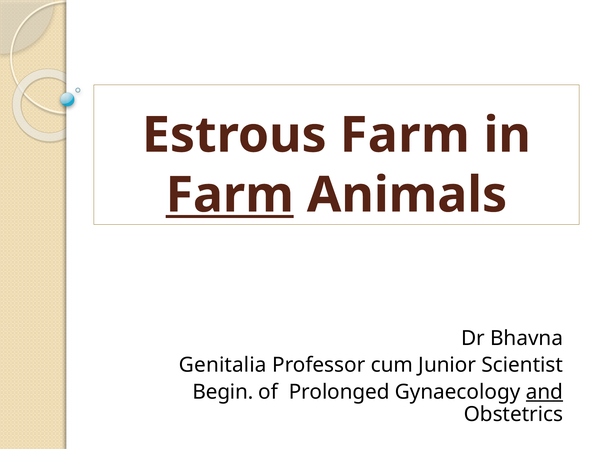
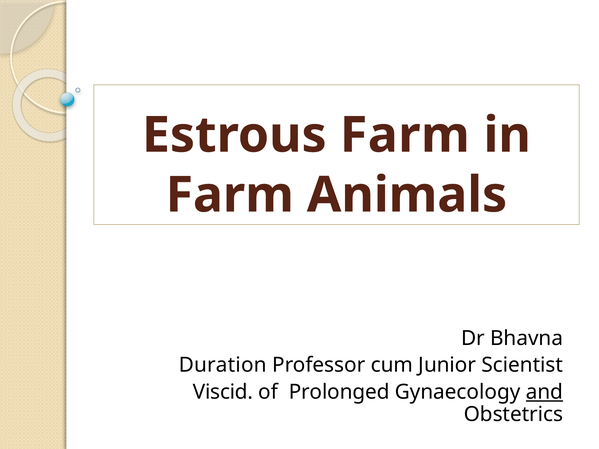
Farm at (230, 195) underline: present -> none
Genitalia: Genitalia -> Duration
Begin: Begin -> Viscid
